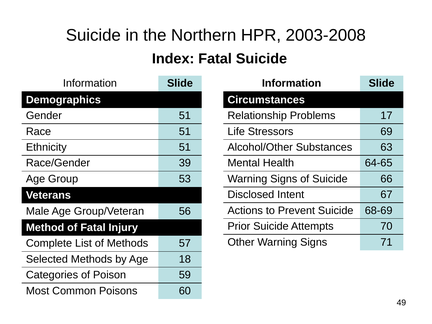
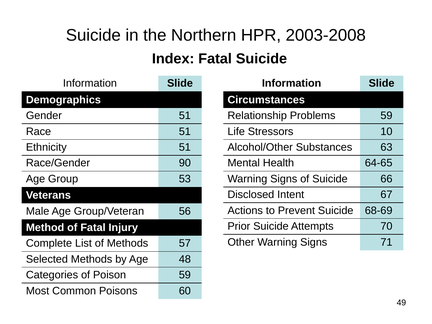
Problems 17: 17 -> 59
69: 69 -> 10
39: 39 -> 90
18: 18 -> 48
